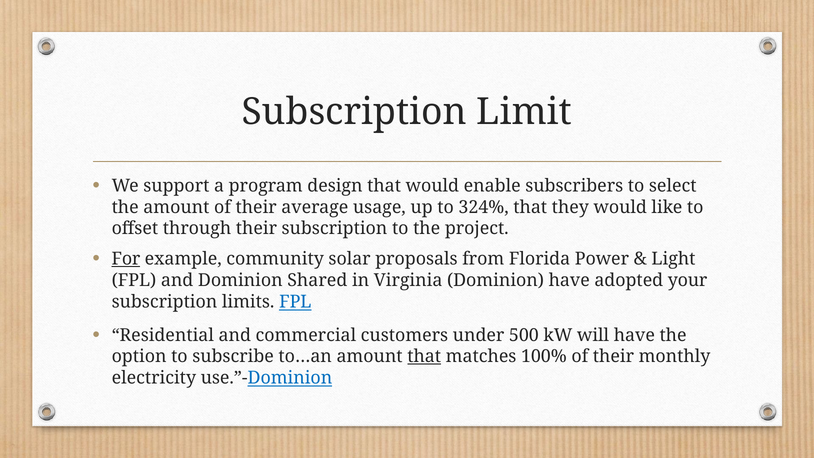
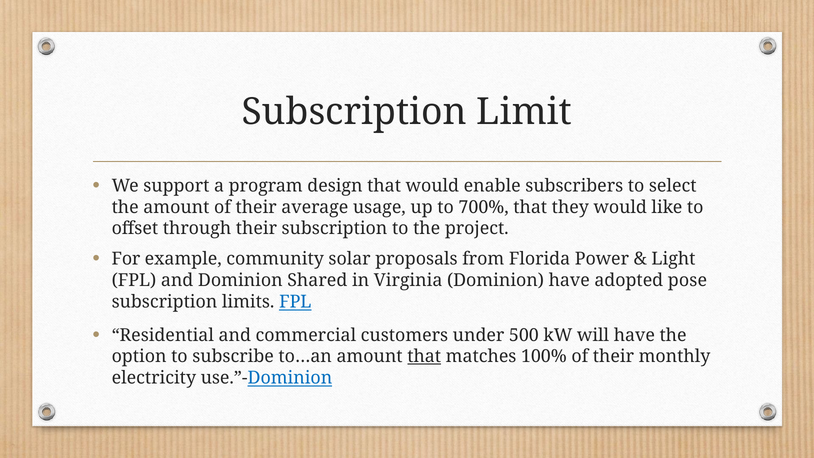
324%: 324% -> 700%
For underline: present -> none
your: your -> pose
